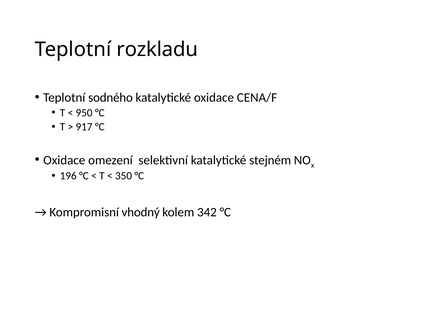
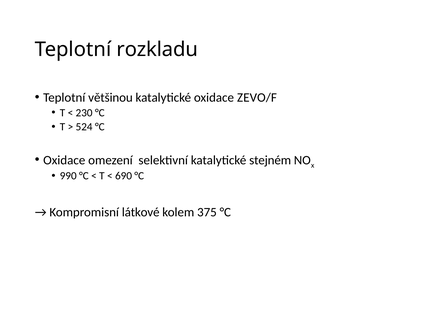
sodného: sodného -> většinou
CENA/F: CENA/F -> ZEVO/F
950: 950 -> 230
917: 917 -> 524
196: 196 -> 990
350: 350 -> 690
vhodný: vhodný -> látkové
342: 342 -> 375
